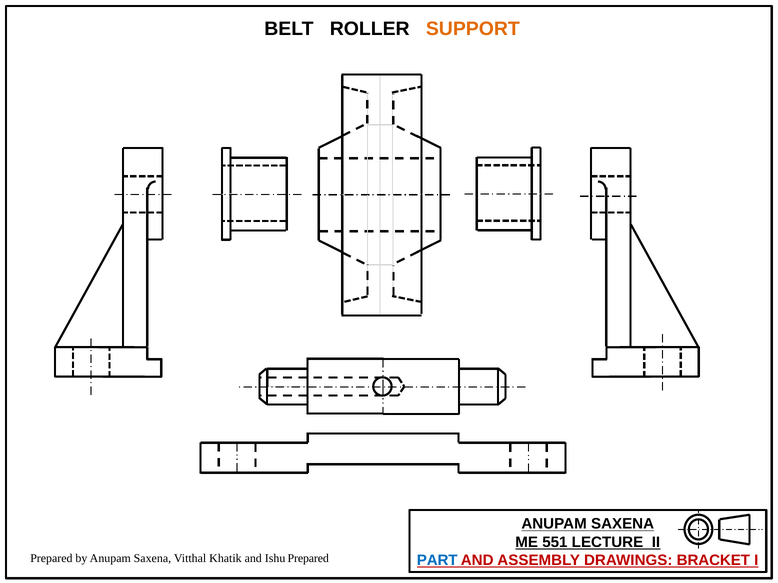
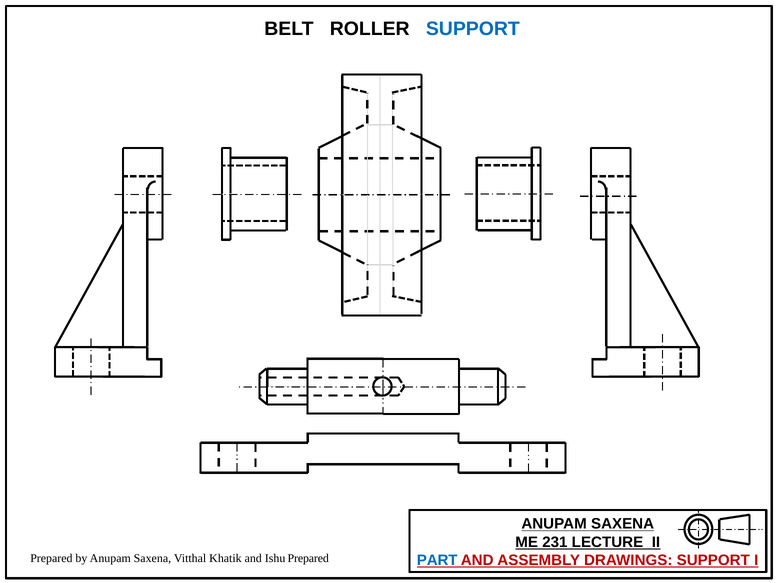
SUPPORT at (473, 29) colour: orange -> blue
551: 551 -> 231
DRAWINGS BRACKET: BRACKET -> SUPPORT
